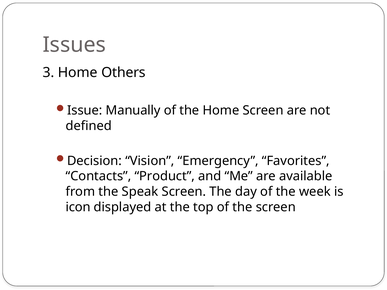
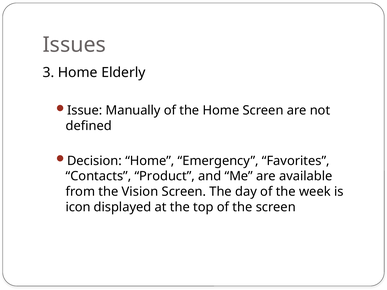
Others: Others -> Elderly
Decision Vision: Vision -> Home
Speak: Speak -> Vision
